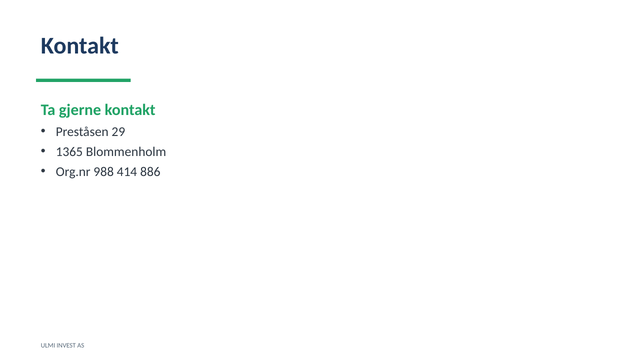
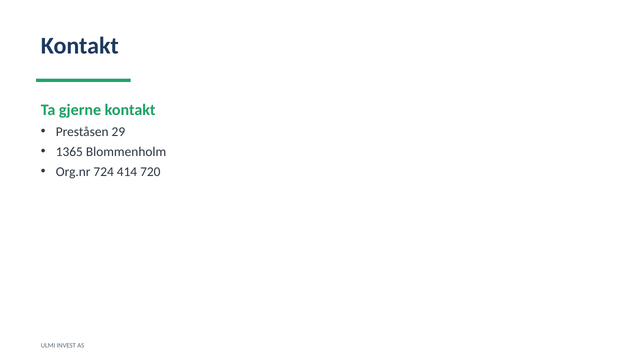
988: 988 -> 724
886: 886 -> 720
